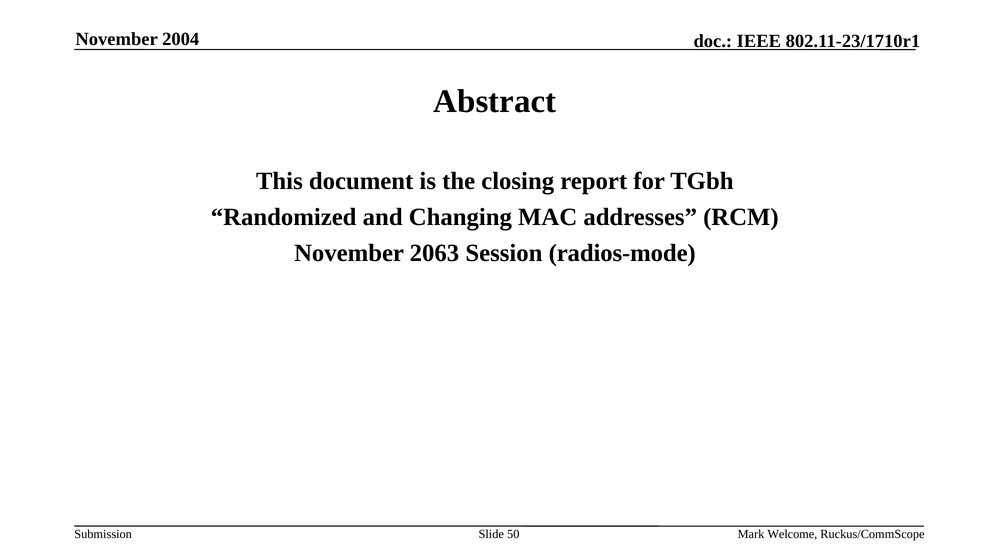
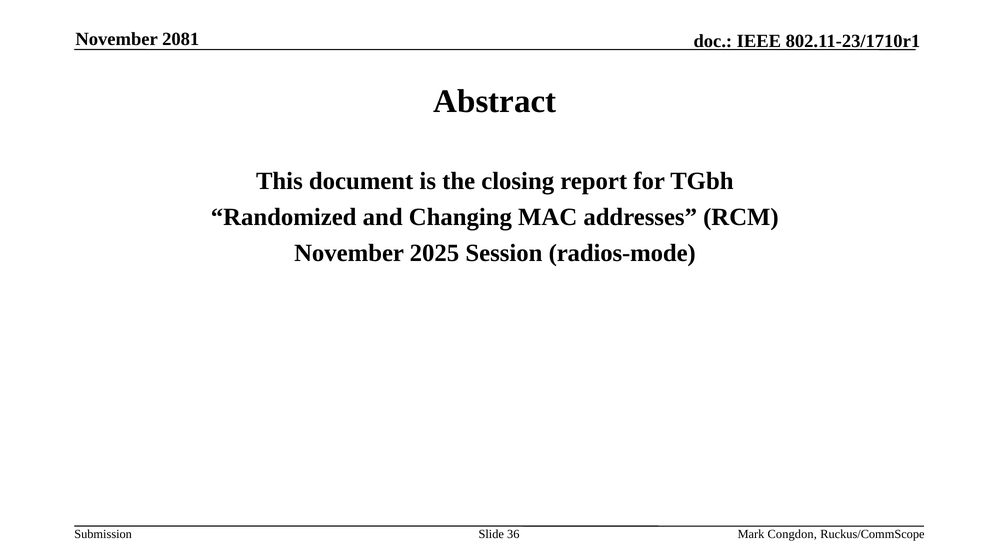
2004: 2004 -> 2081
2063: 2063 -> 2025
50: 50 -> 36
Welcome: Welcome -> Congdon
